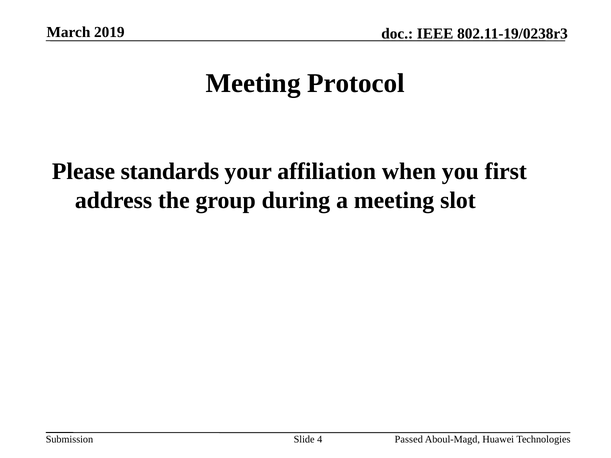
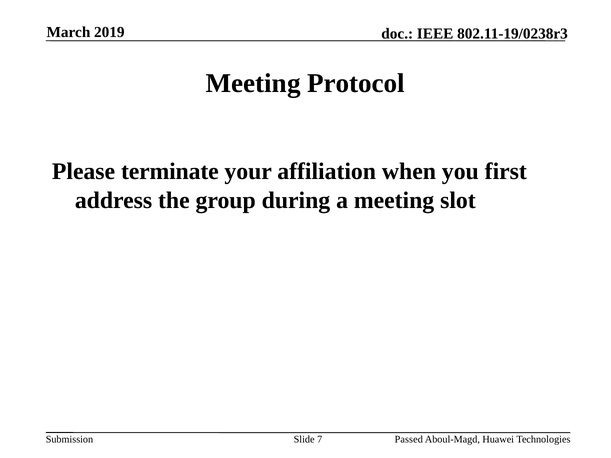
standards: standards -> terminate
4: 4 -> 7
